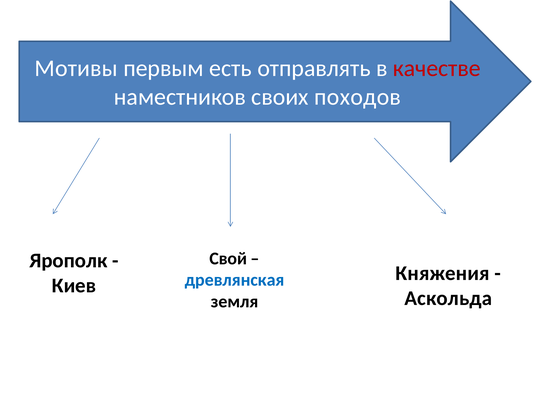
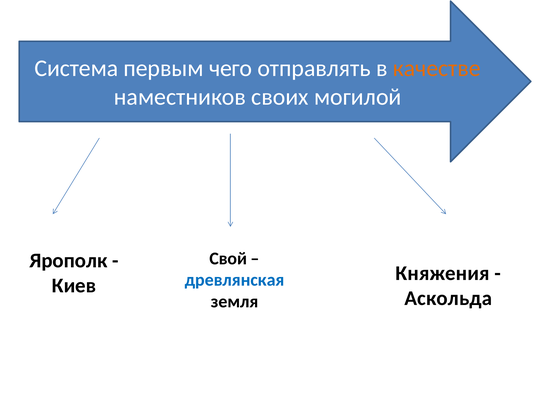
Мотивы: Мотивы -> Система
есть: есть -> чего
качестве colour: red -> orange
походов: походов -> могилой
